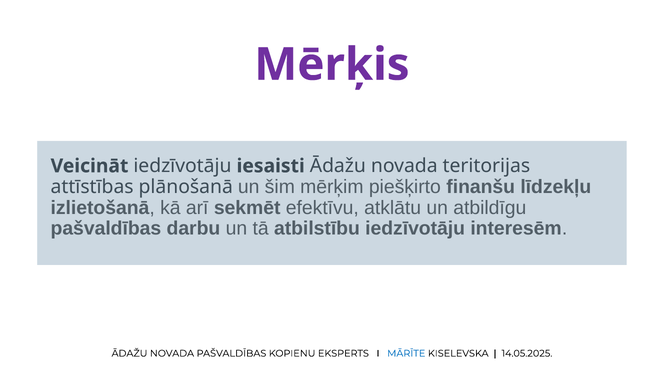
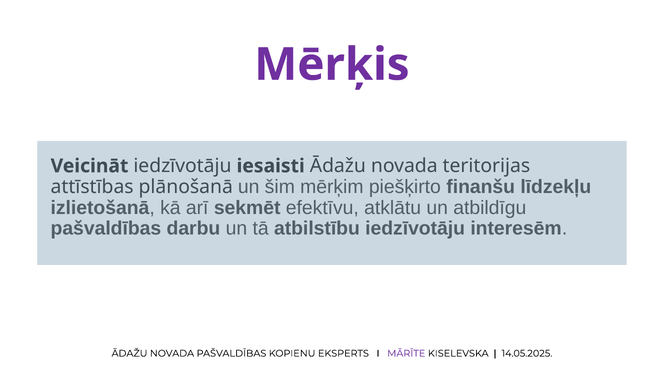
MĀRĪTE colour: blue -> purple
